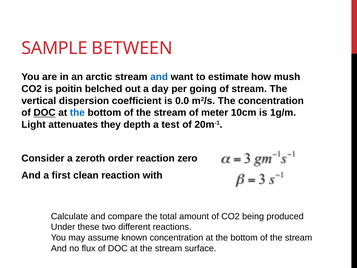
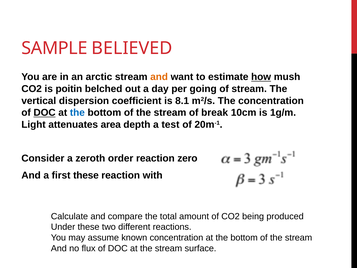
BETWEEN: BETWEEN -> BELIEVED
and at (159, 77) colour: blue -> orange
how underline: none -> present
0.0: 0.0 -> 8.1
meter: meter -> break
they: they -> area
first clean: clean -> these
